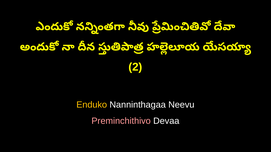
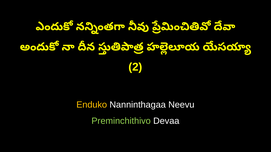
Preminchithivo colour: pink -> light green
